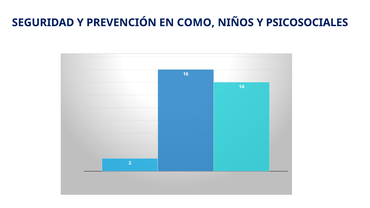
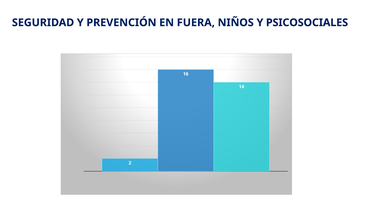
COMO: COMO -> FUERA
